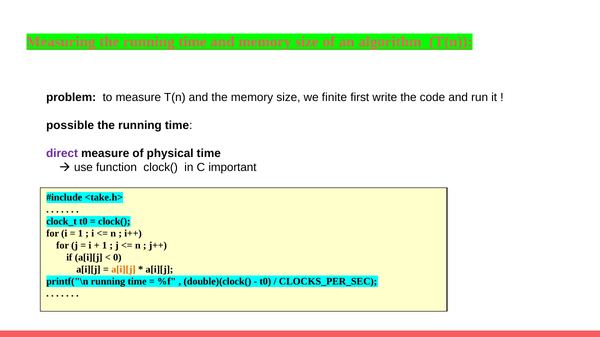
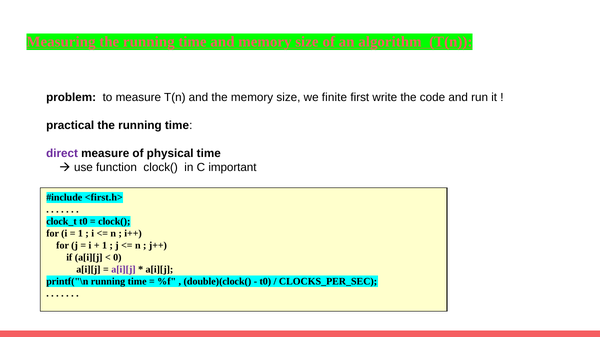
possible: possible -> practical
<take.h>: <take.h> -> <first.h>
a[i][j at (123, 270) colour: orange -> purple
